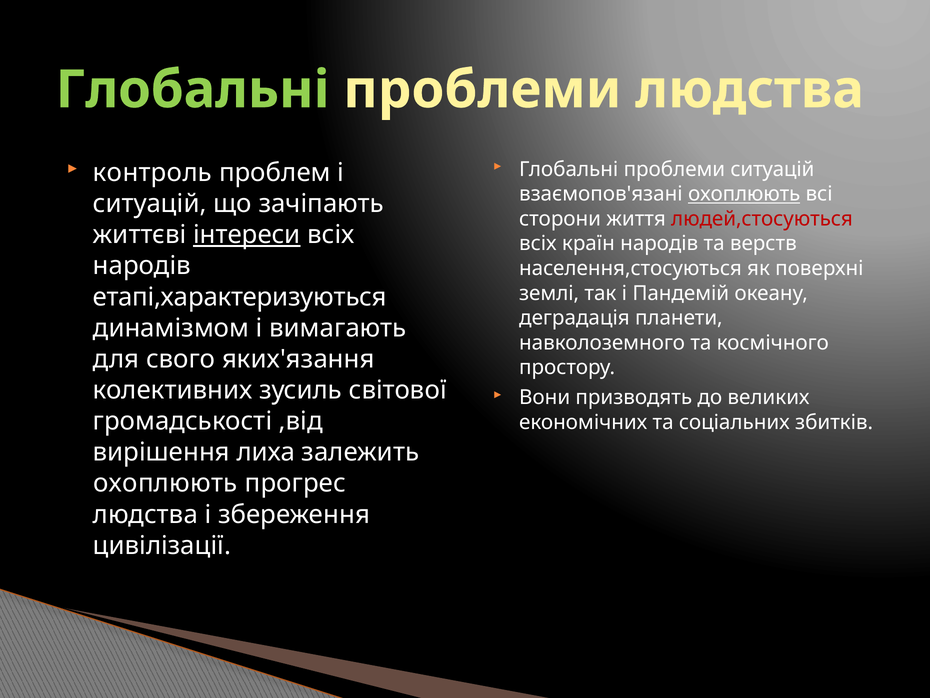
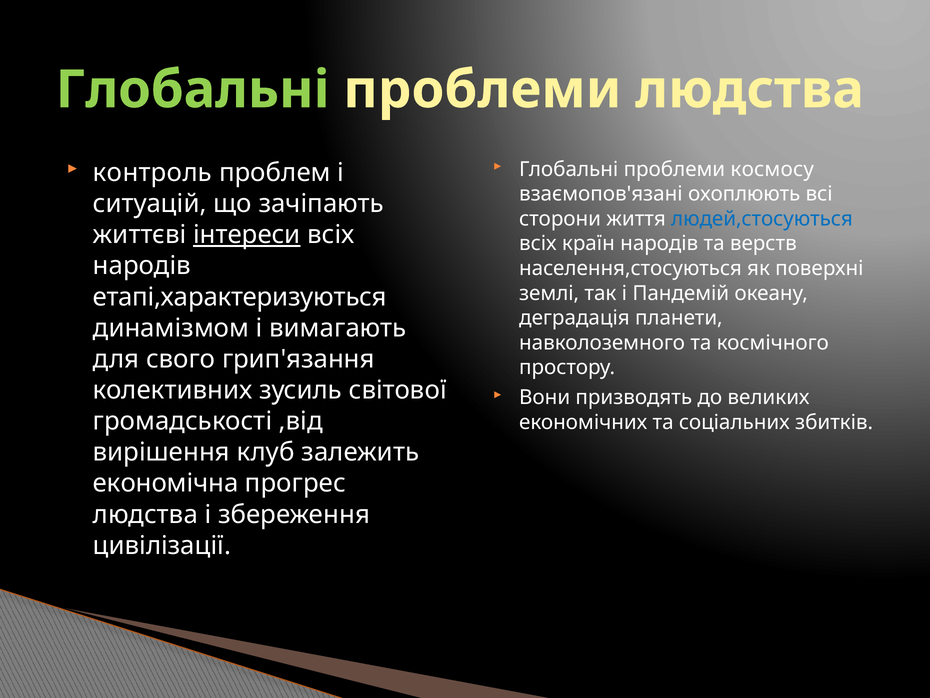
проблеми ситуацій: ситуацій -> космосу
охоплюють at (744, 194) underline: present -> none
людей,стосуються colour: red -> blue
яких'язання: яких'язання -> грип'язання
лиха: лиха -> клуб
охоплюють at (165, 483): охоплюють -> економічна
